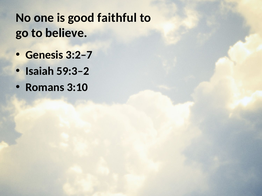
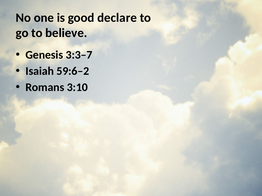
faithful: faithful -> declare
3:2–7: 3:2–7 -> 3:3–7
59:3–2: 59:3–2 -> 59:6–2
